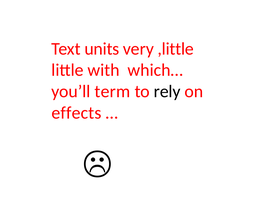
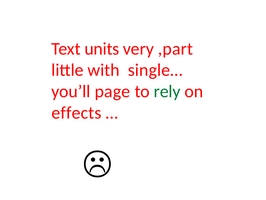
,little: ,little -> ,part
which…: which… -> single…
term: term -> page
rely colour: black -> green
